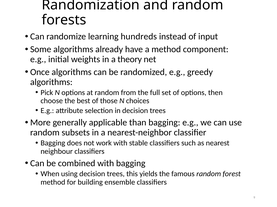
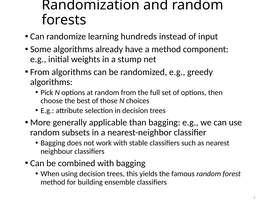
theory: theory -> stump
Once at (40, 72): Once -> From
